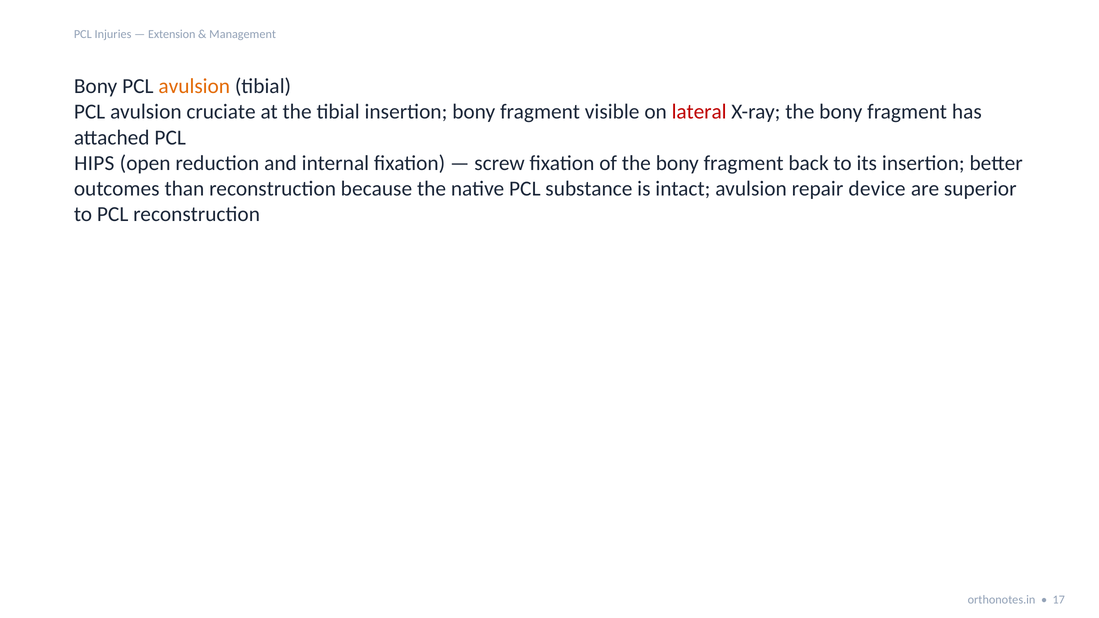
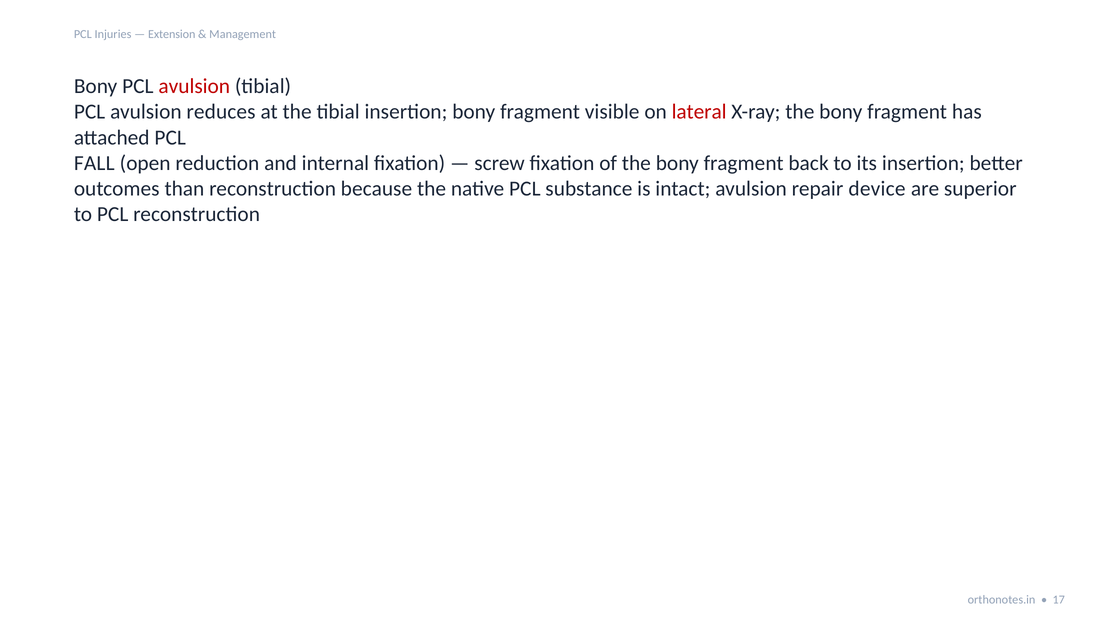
avulsion at (194, 86) colour: orange -> red
cruciate: cruciate -> reduces
HIPS: HIPS -> FALL
